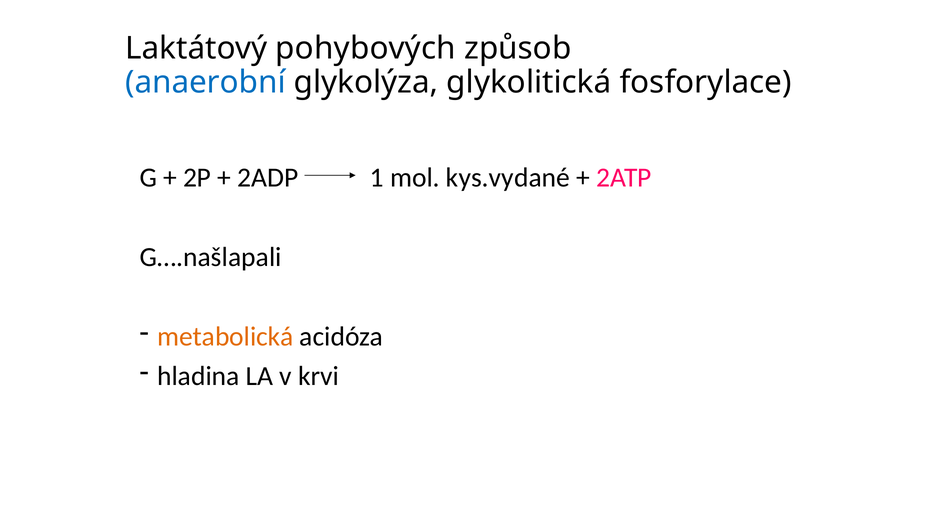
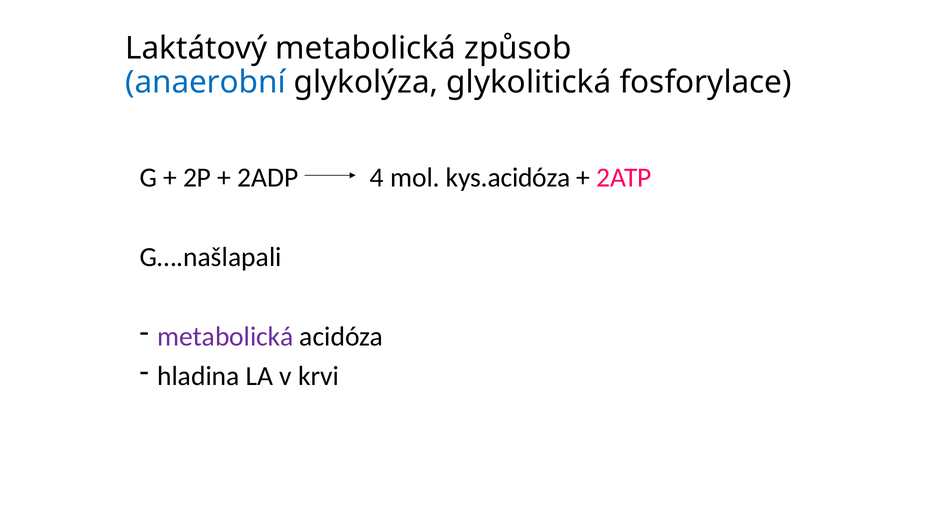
Laktátový pohybových: pohybových -> metabolická
1: 1 -> 4
kys.vydané: kys.vydané -> kys.acidóza
metabolická at (225, 336) colour: orange -> purple
